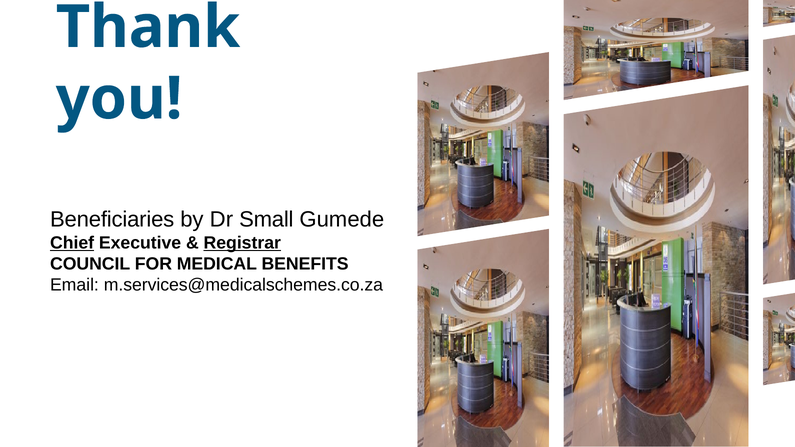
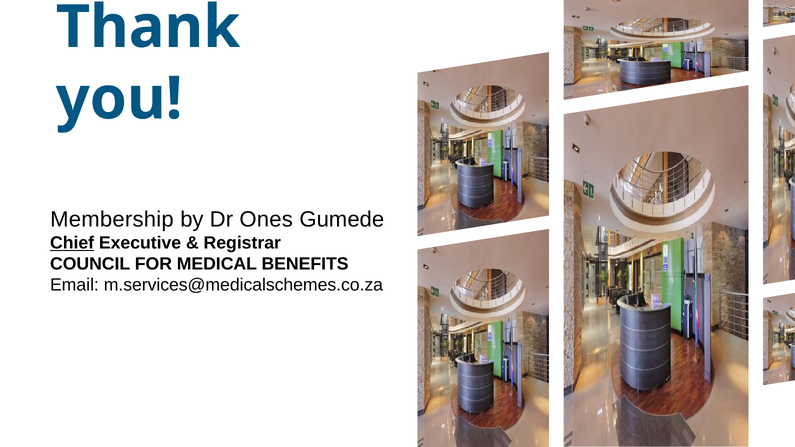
Beneficiaries: Beneficiaries -> Membership
Small: Small -> Ones
Registrar underline: present -> none
